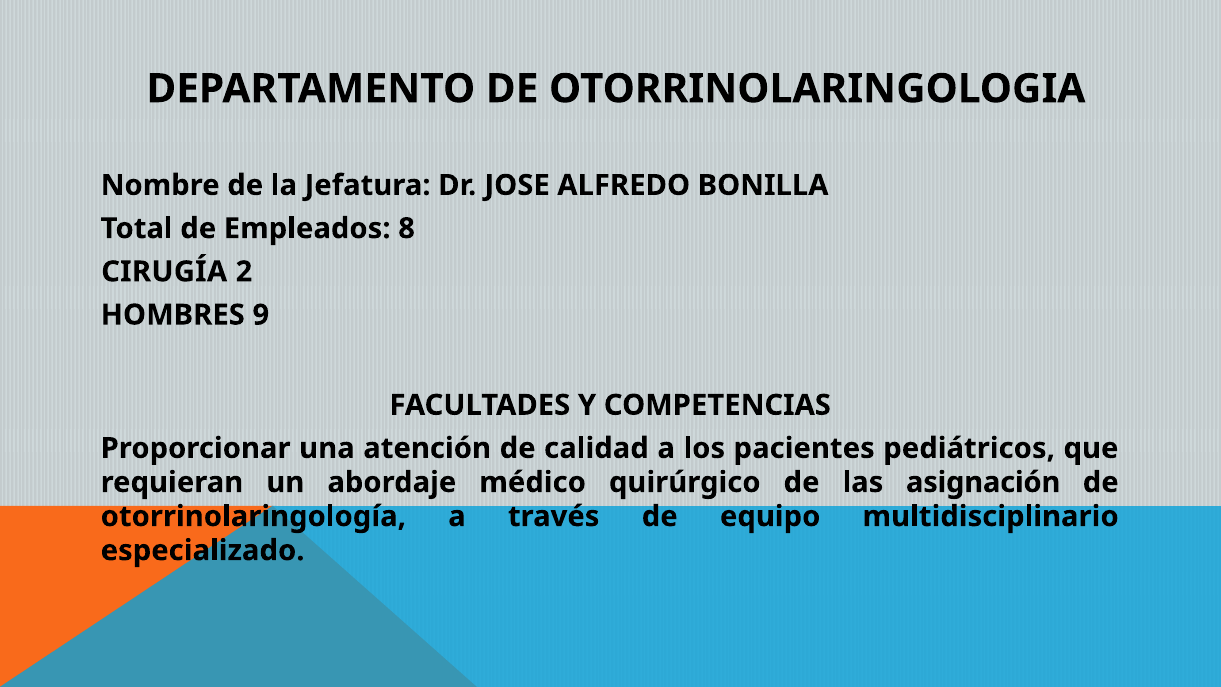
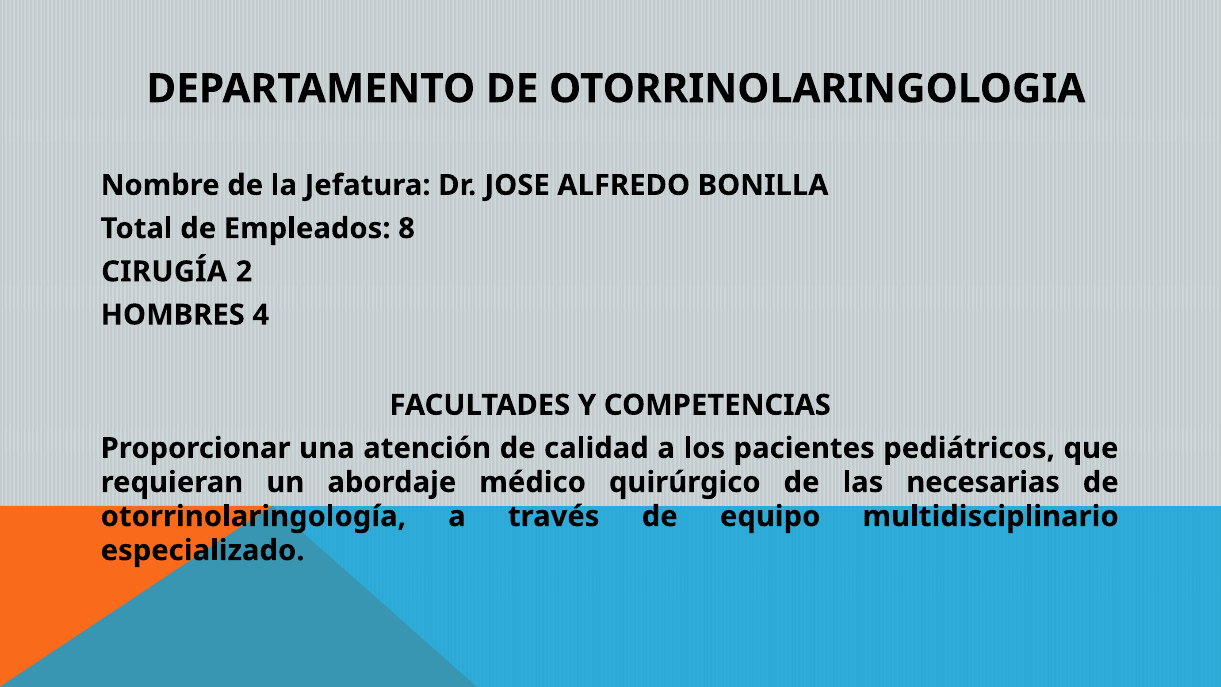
9: 9 -> 4
asignación: asignación -> necesarias
